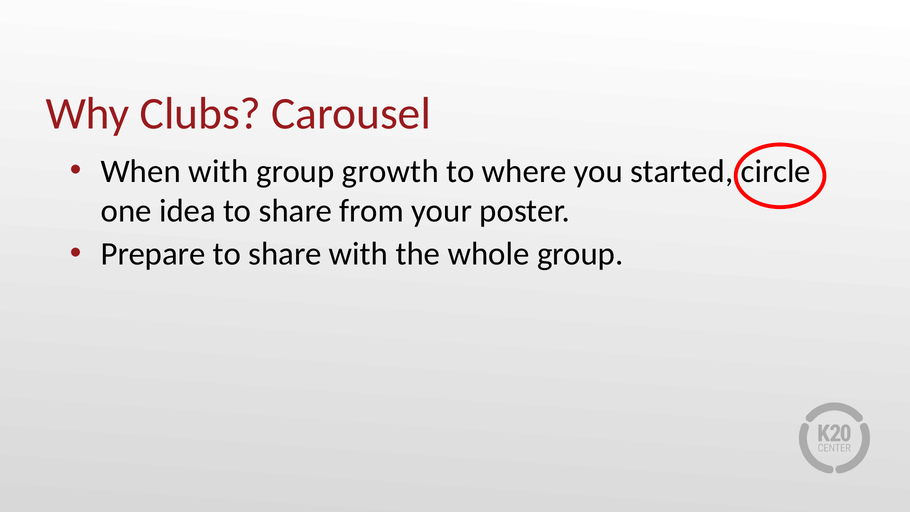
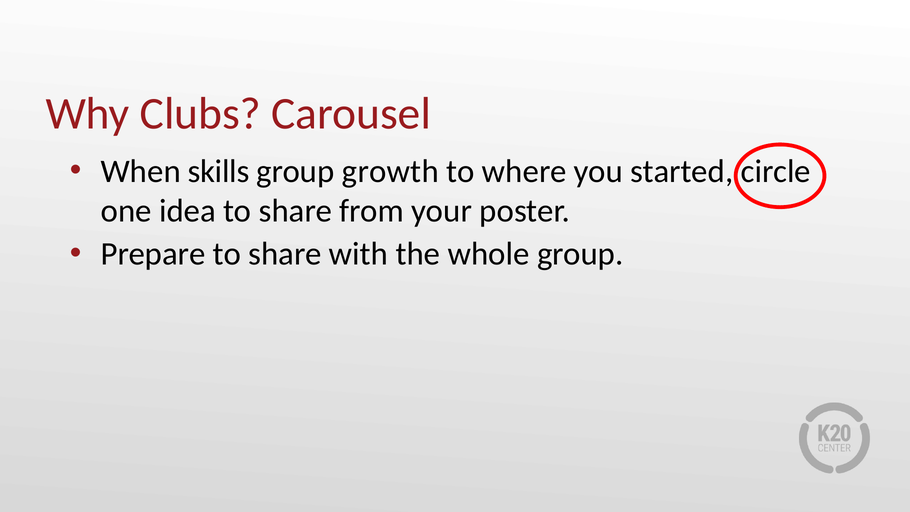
When with: with -> skills
